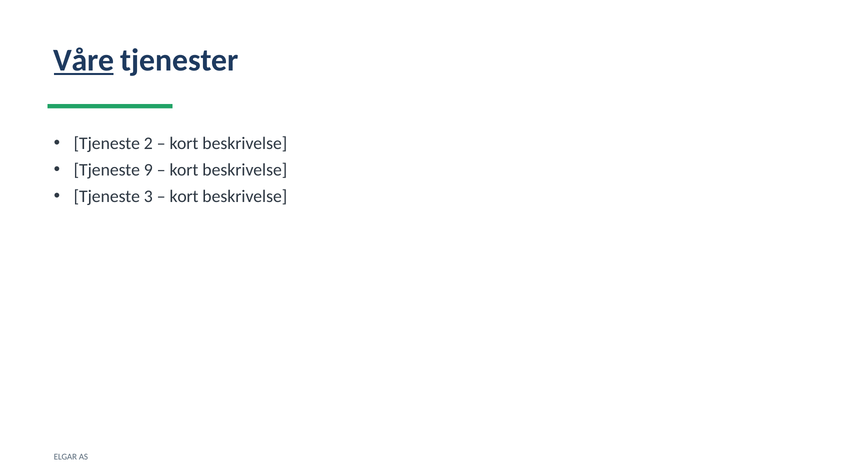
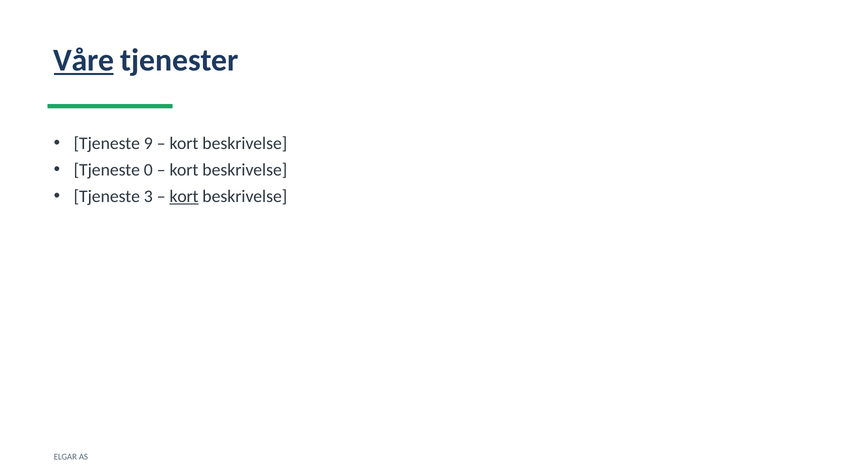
2: 2 -> 9
9: 9 -> 0
kort at (184, 196) underline: none -> present
